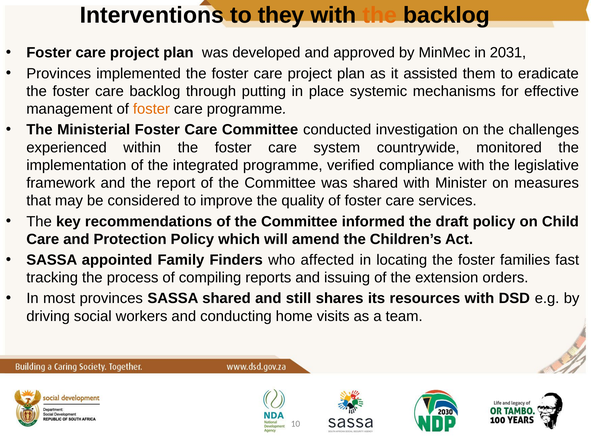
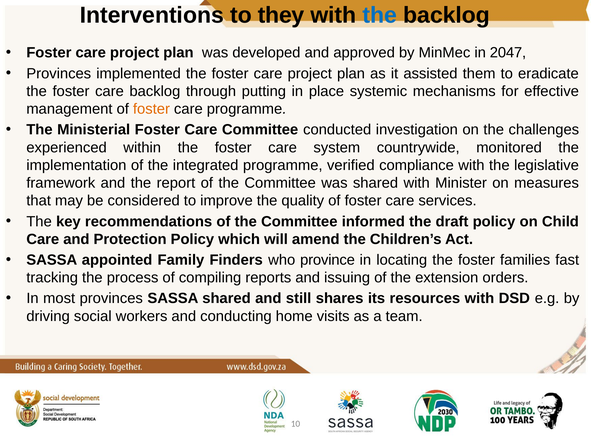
the at (380, 15) colour: orange -> blue
2031: 2031 -> 2047
affected: affected -> province
